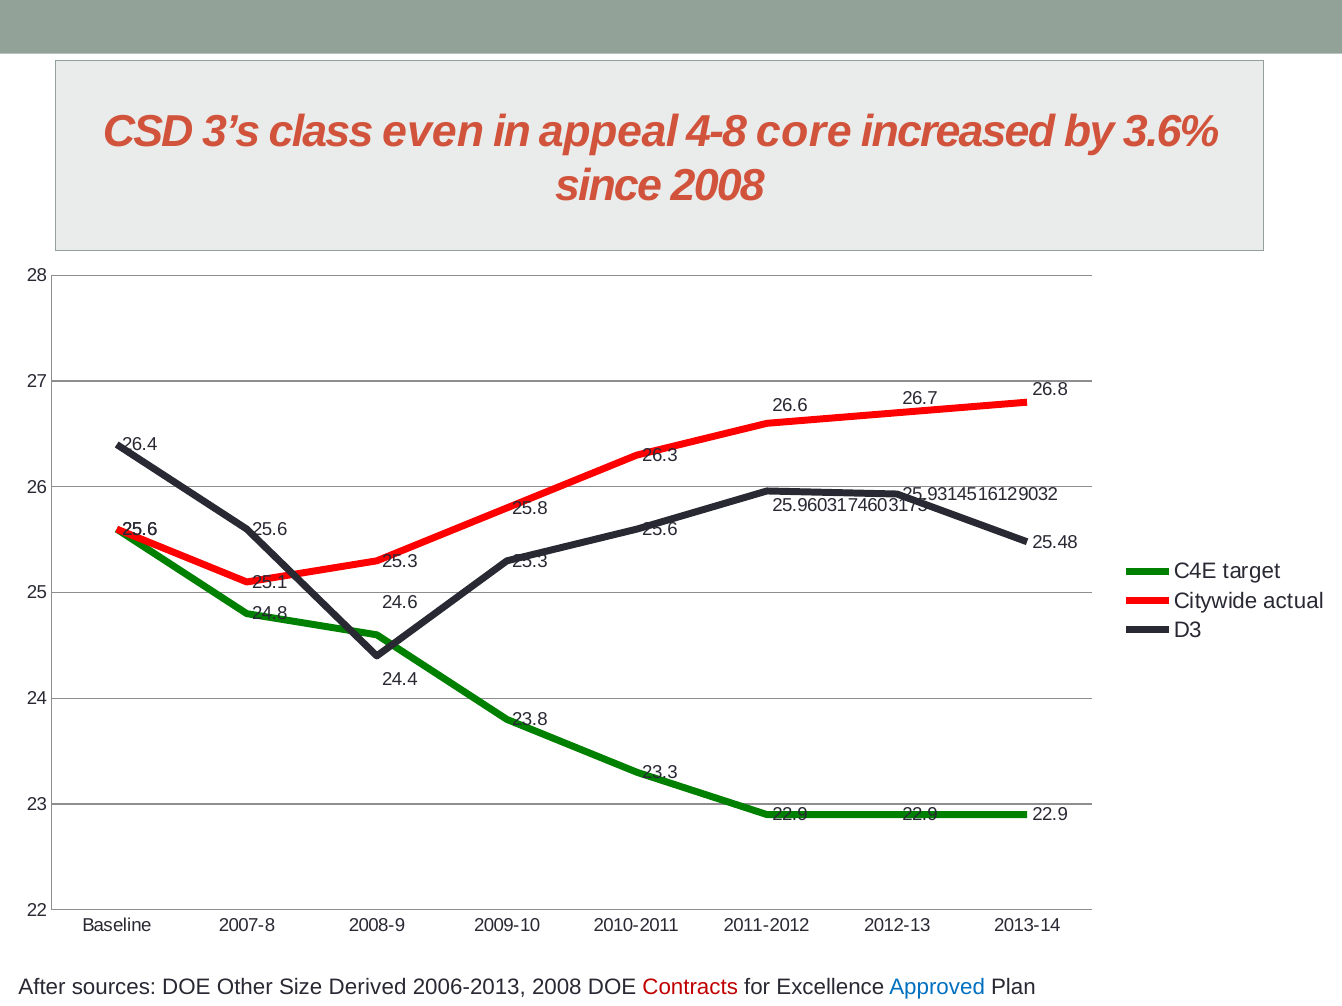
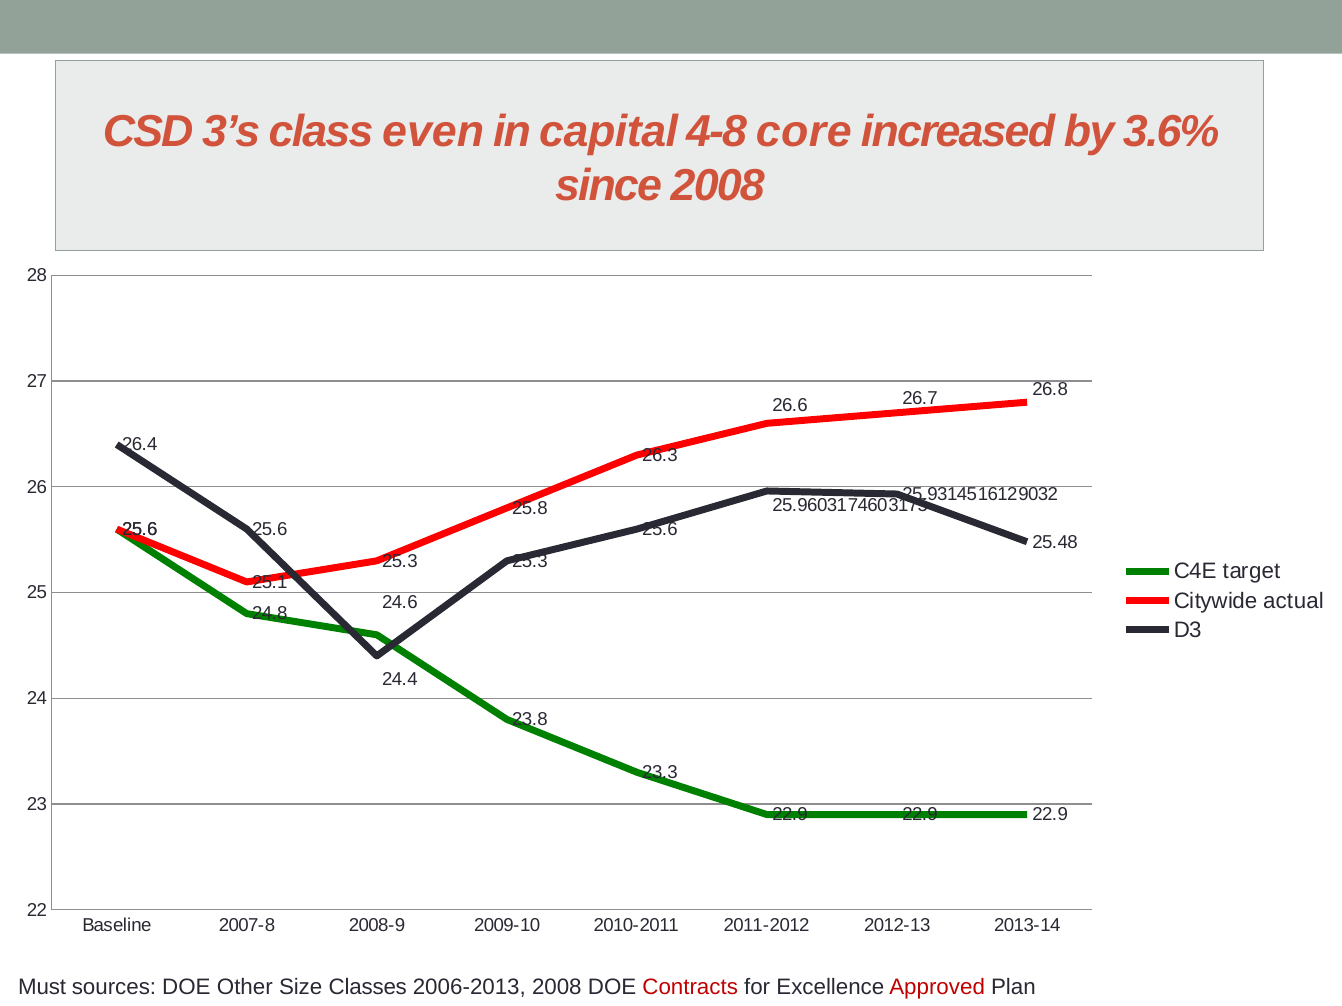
appeal: appeal -> capital
After: After -> Must
Derived: Derived -> Classes
Approved colour: blue -> red
